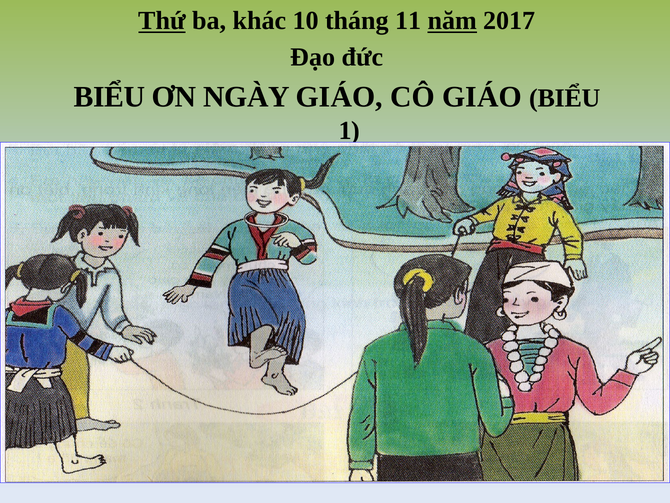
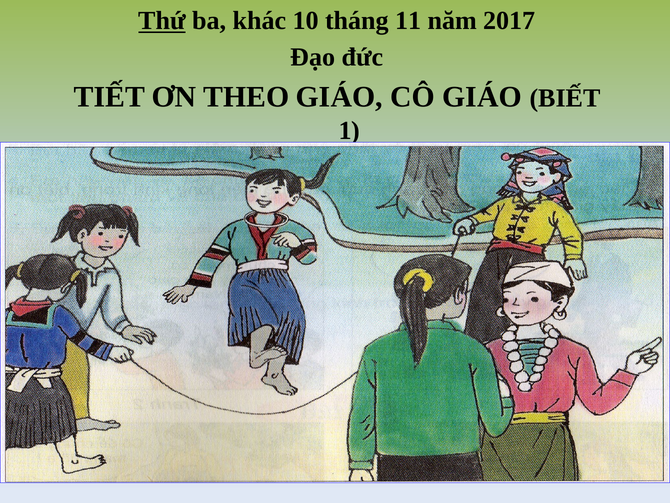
năm underline: present -> none
BIỂU at (109, 97): BIỂU -> TIẾT
NGÀY: NGÀY -> THEO
GIÁO BIỂU: BIỂU -> BIẾT
